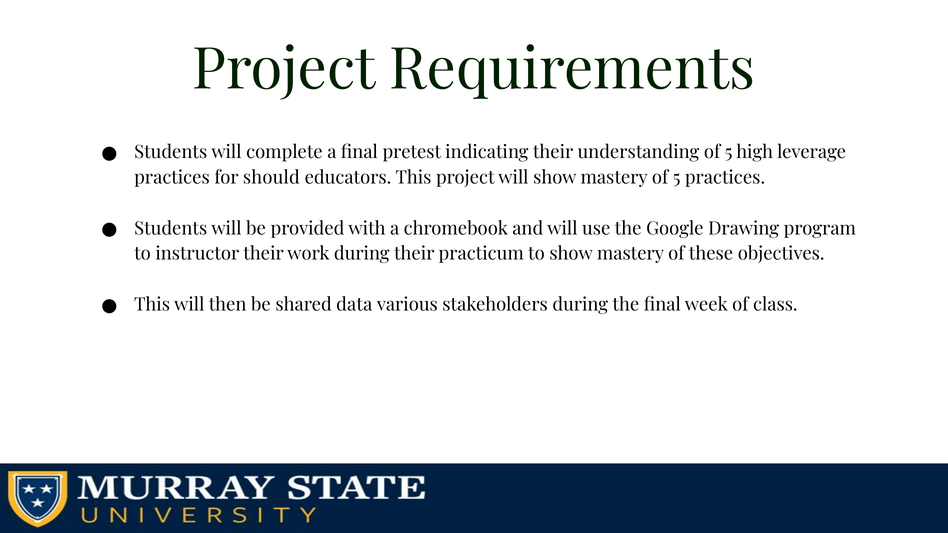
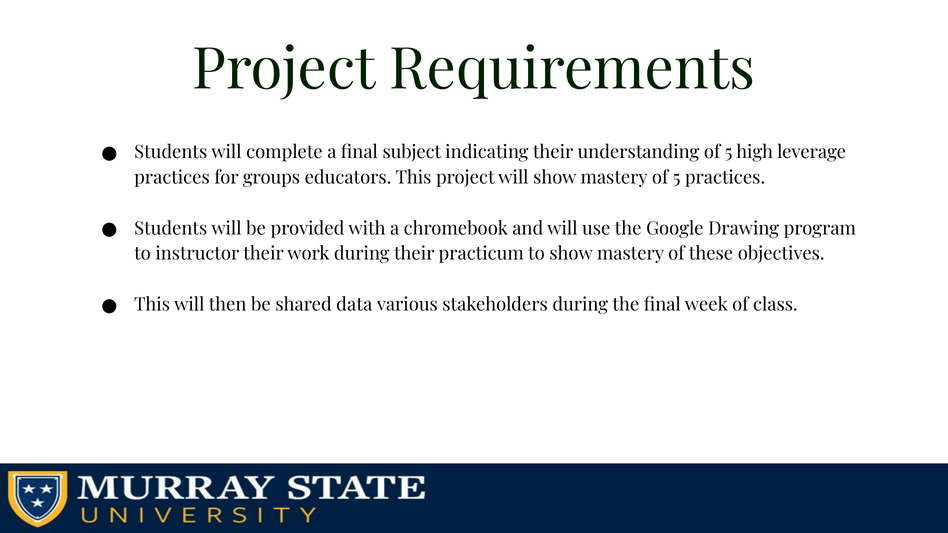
pretest: pretest -> subject
should: should -> groups
